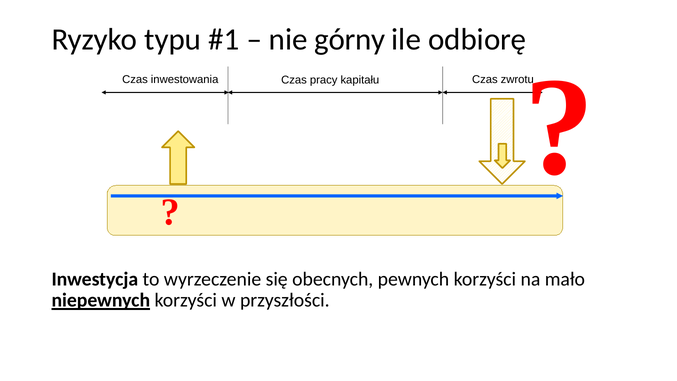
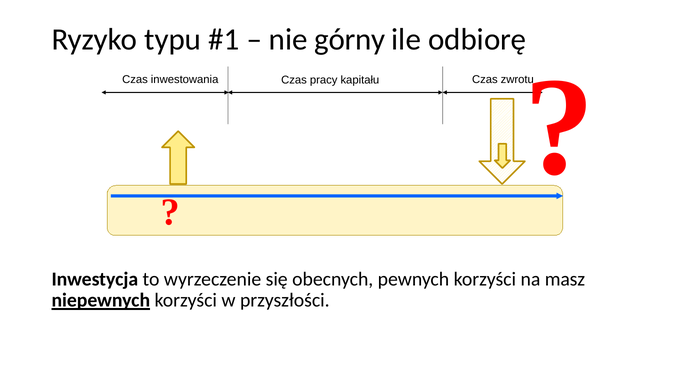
mało: mało -> masz
